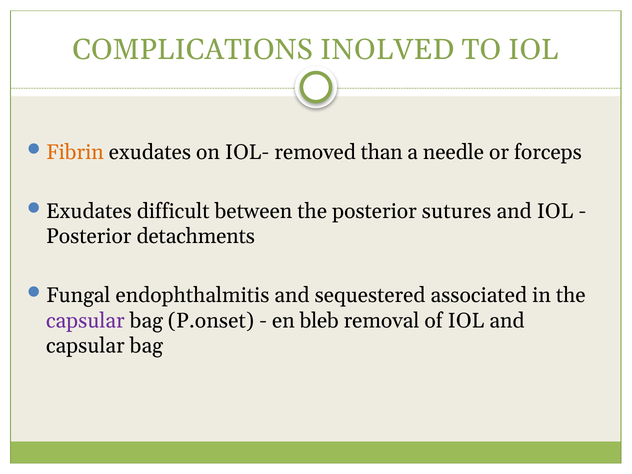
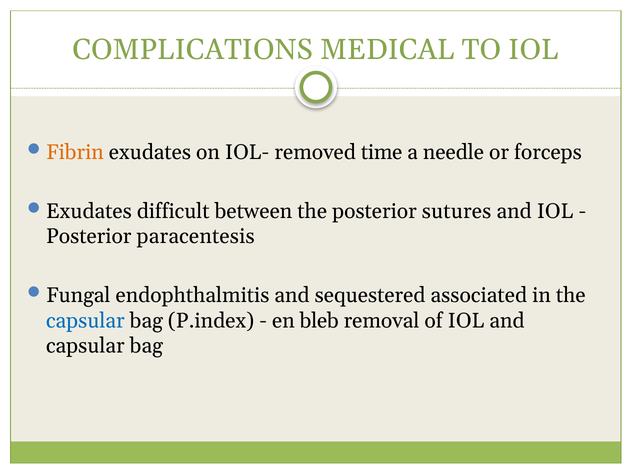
INOLVED: INOLVED -> MEDICAL
than: than -> time
detachments: detachments -> paracentesis
capsular at (85, 321) colour: purple -> blue
P.onset: P.onset -> P.index
